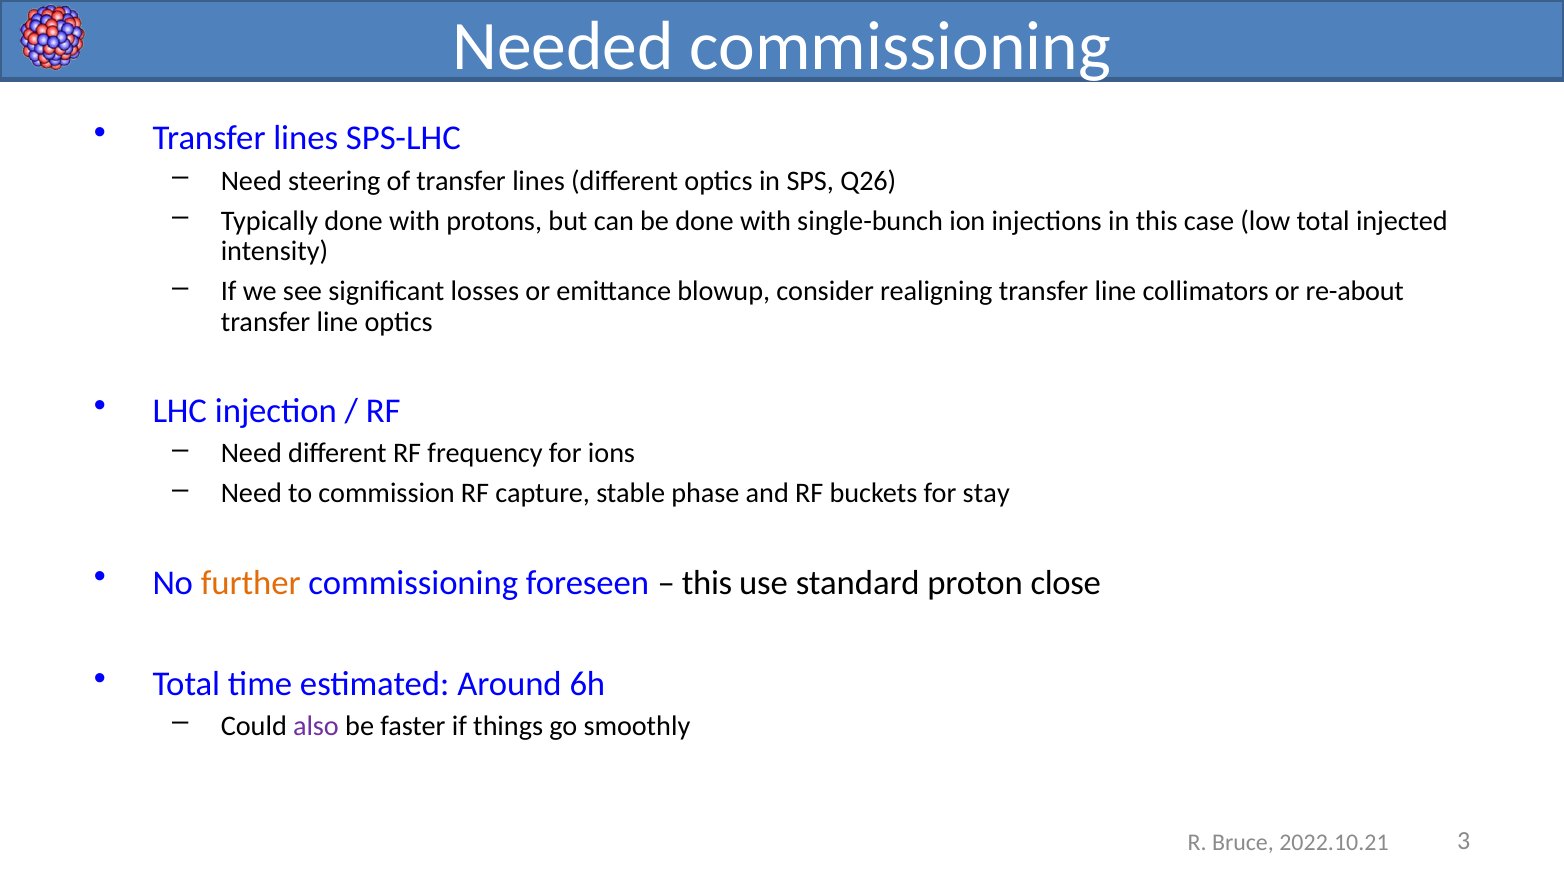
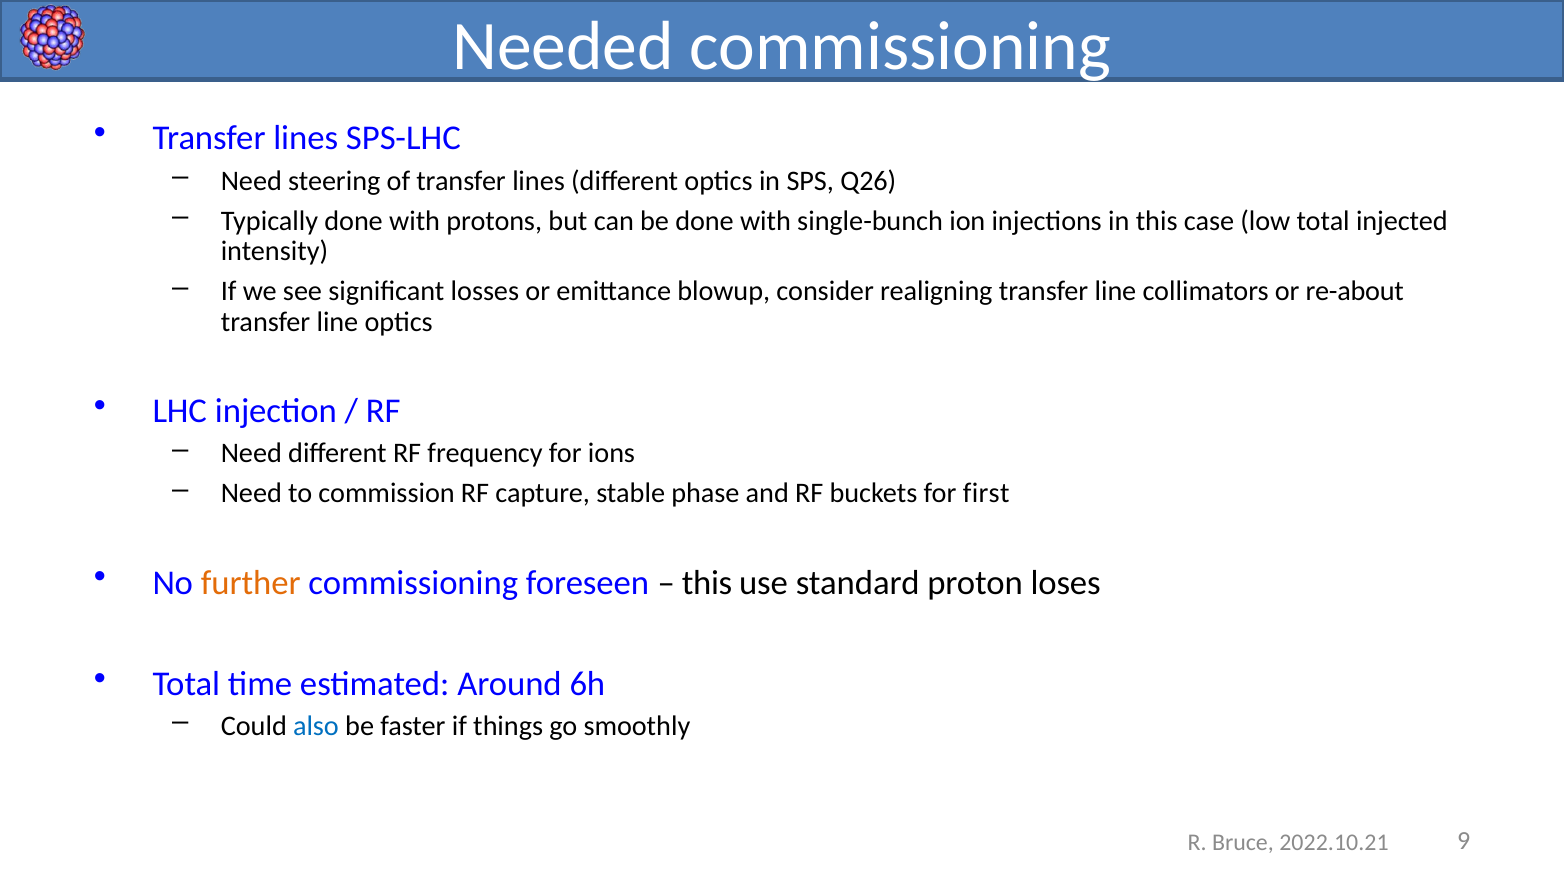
stay: stay -> first
close: close -> loses
also colour: purple -> blue
3: 3 -> 9
